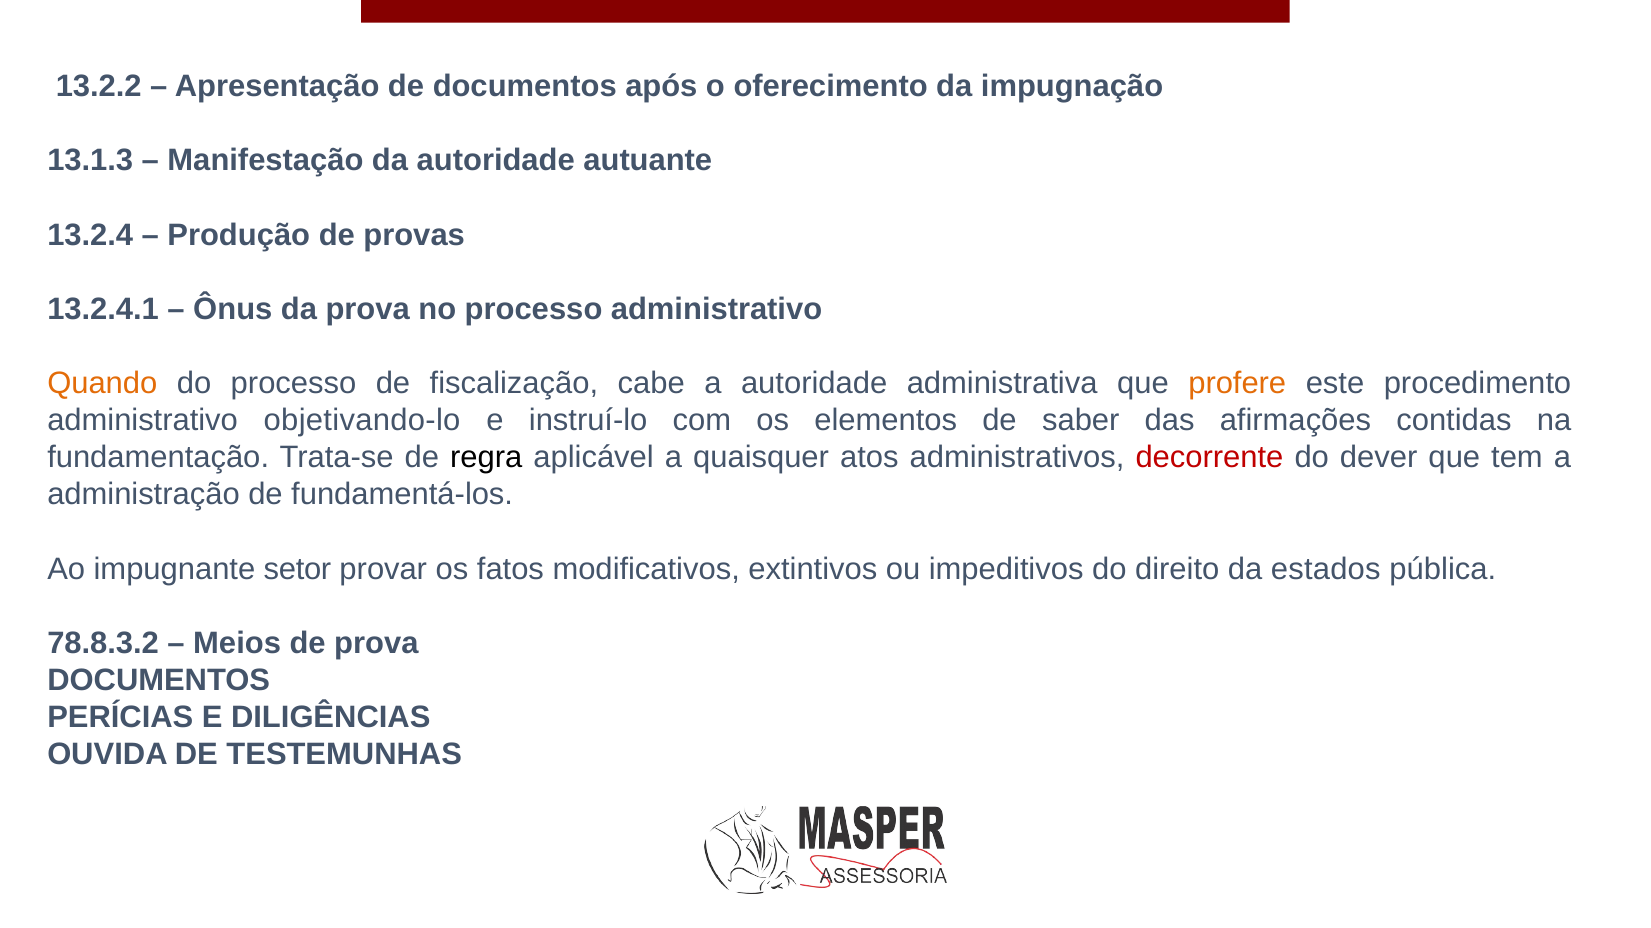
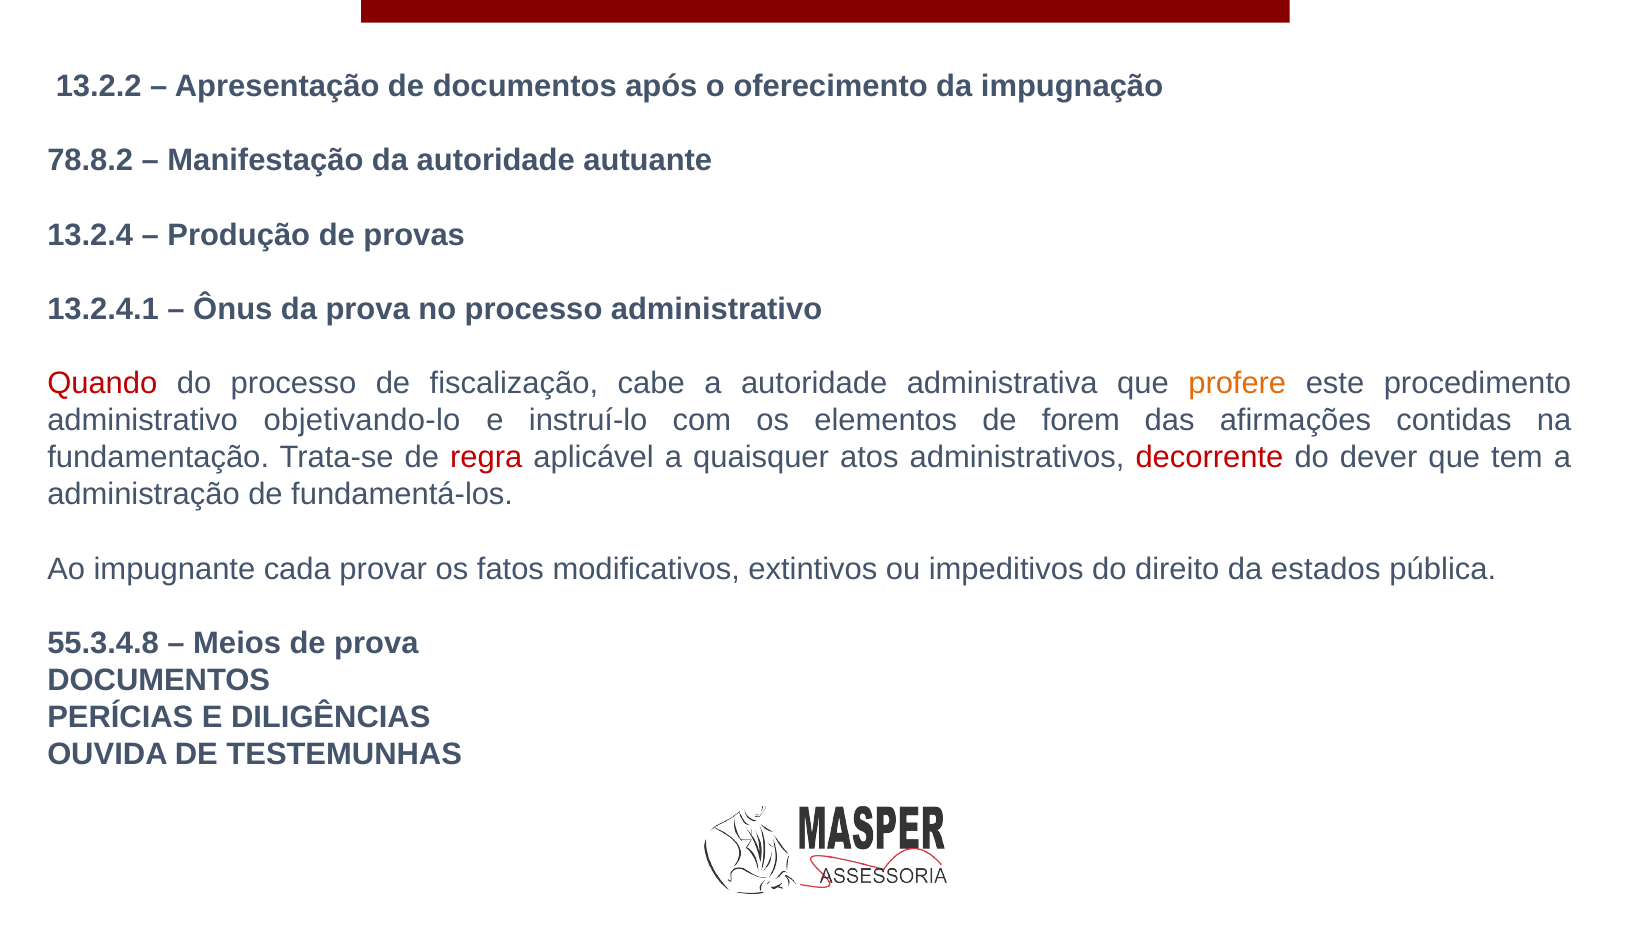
13.1.3: 13.1.3 -> 78.8.2
Quando colour: orange -> red
saber: saber -> forem
regra colour: black -> red
setor: setor -> cada
78.8.3.2: 78.8.3.2 -> 55.3.4.8
